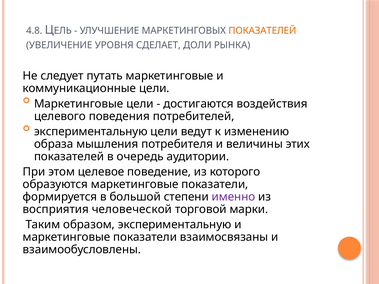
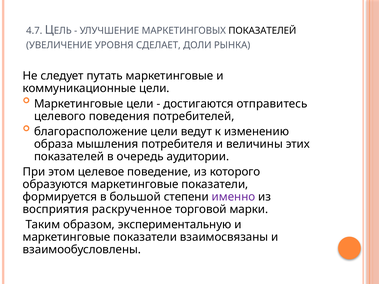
4.8: 4.8 -> 4.7
ПОКАЗАТЕЛЕЙ at (262, 31) colour: orange -> black
воздействия: воздействия -> отправитесь
экспериментальную at (91, 132): экспериментальную -> благорасположение
человеческой: человеческой -> раскрученное
